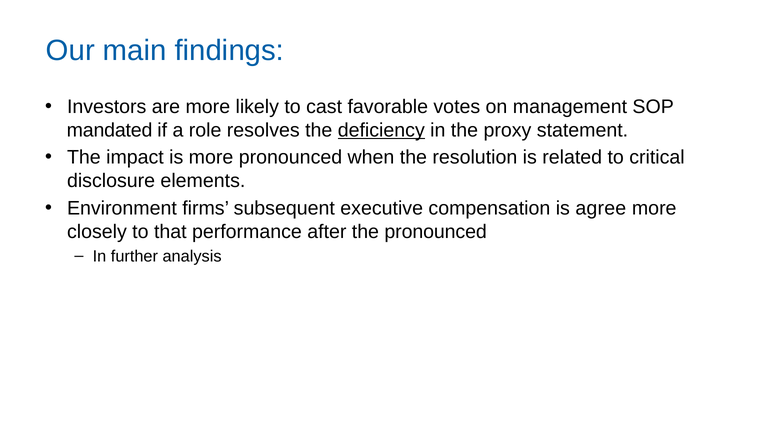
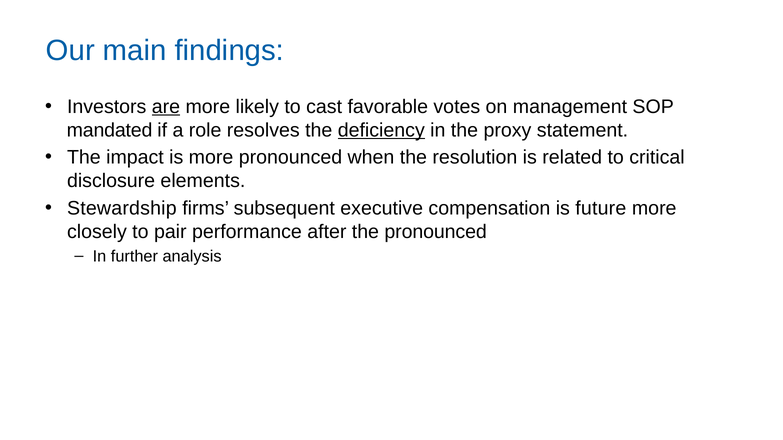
are underline: none -> present
Environment: Environment -> Stewardship
agree: agree -> future
that: that -> pair
